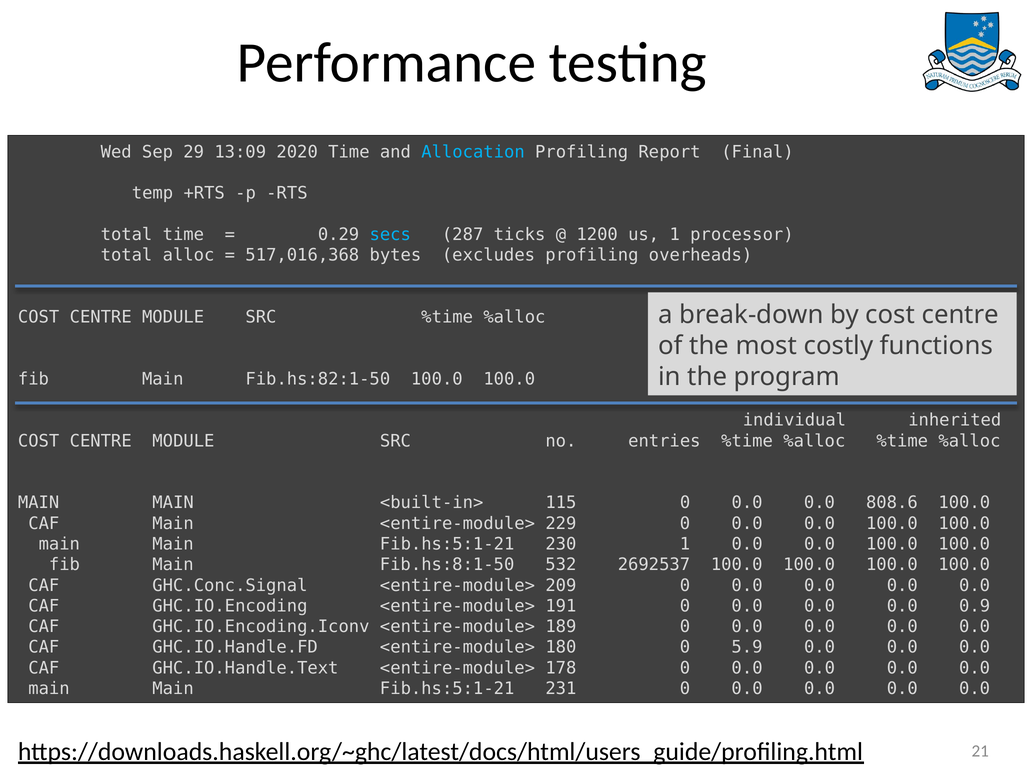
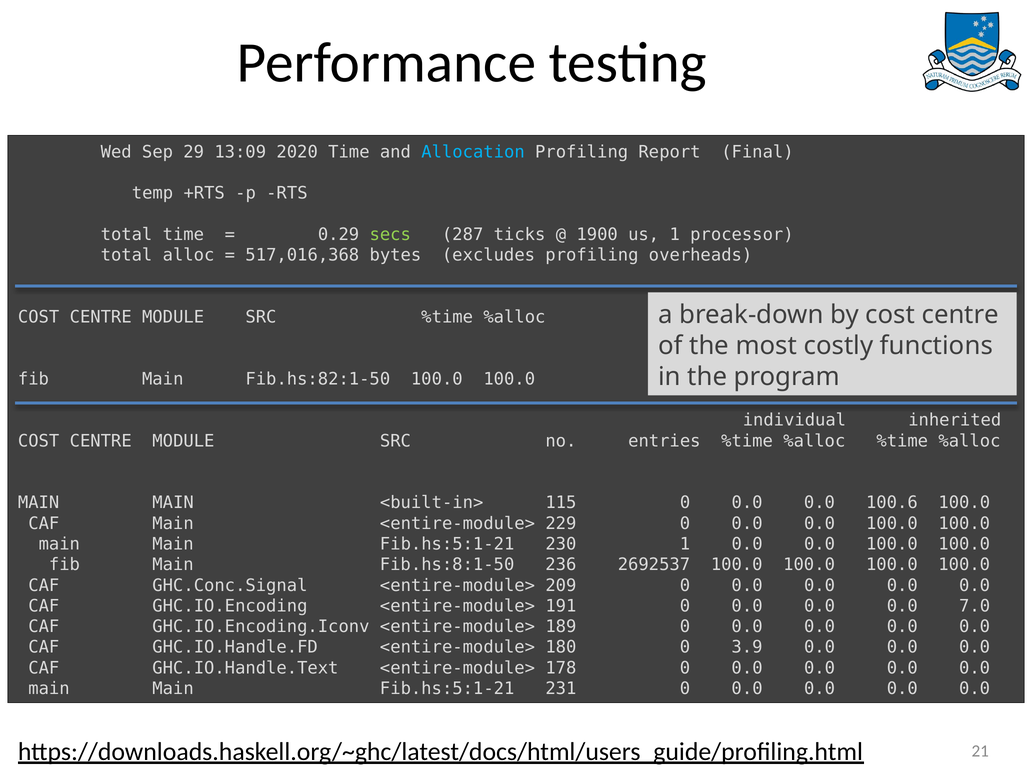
secs colour: light blue -> light green
1200: 1200 -> 1900
808.6: 808.6 -> 100.6
532: 532 -> 236
0.9: 0.9 -> 7.0
5.9: 5.9 -> 3.9
